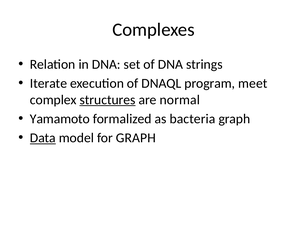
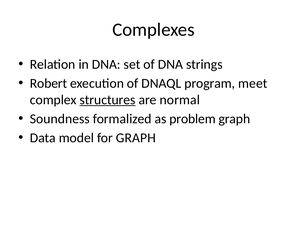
Iterate: Iterate -> Robert
Yamamoto: Yamamoto -> Soundness
bacteria: bacteria -> problem
Data underline: present -> none
